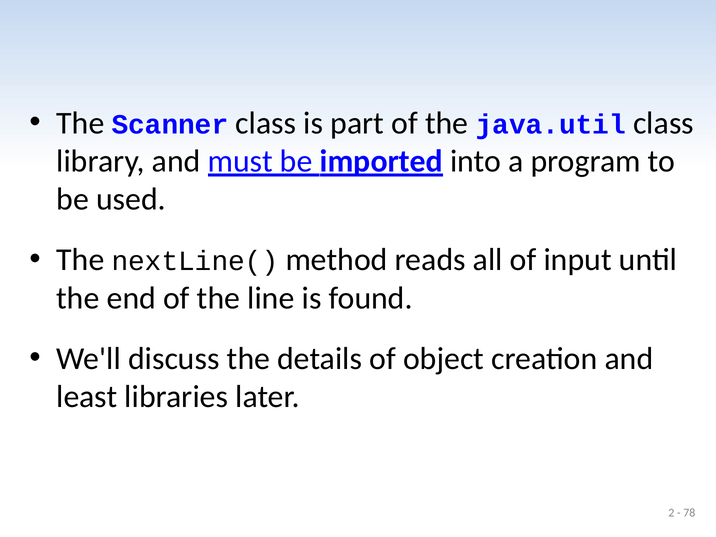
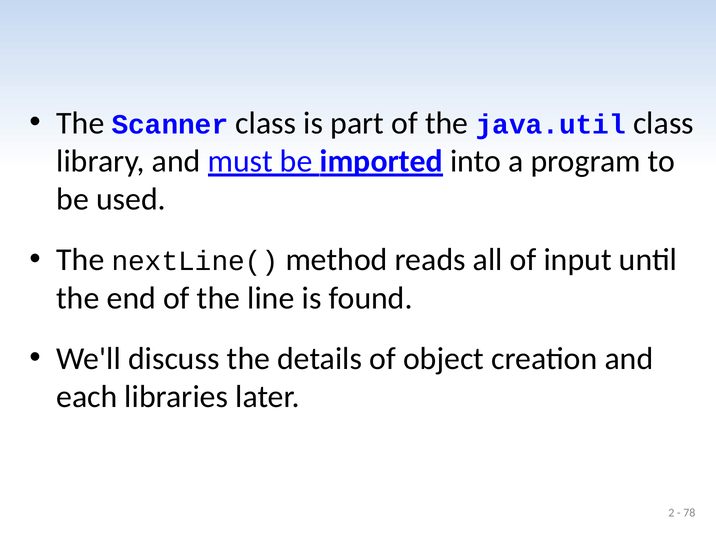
least: least -> each
